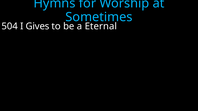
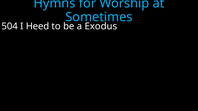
Gives: Gives -> Heed
Eternal: Eternal -> Exodus
